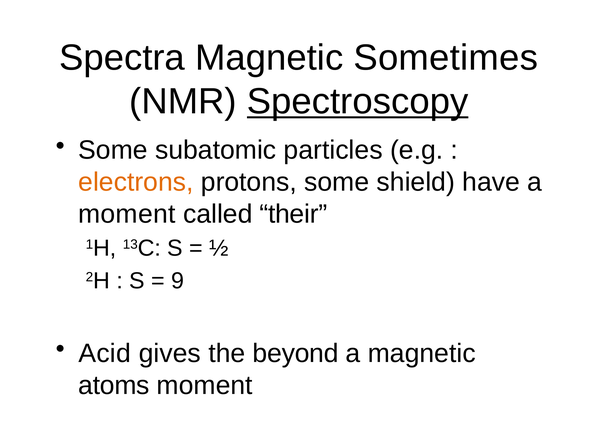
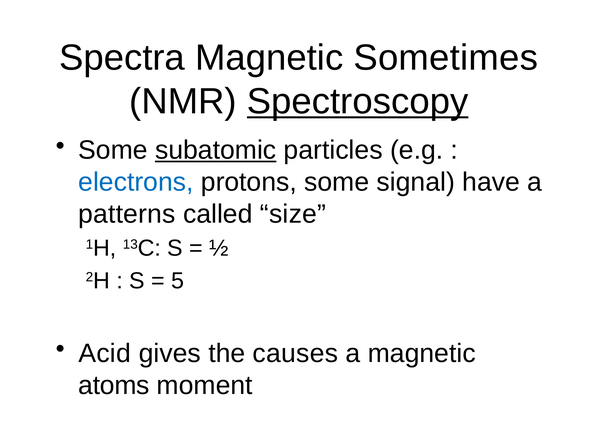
subatomic underline: none -> present
electrons colour: orange -> blue
shield: shield -> signal
moment at (127, 214): moment -> patterns
their: their -> size
9: 9 -> 5
beyond: beyond -> causes
